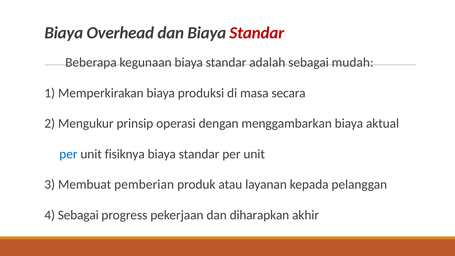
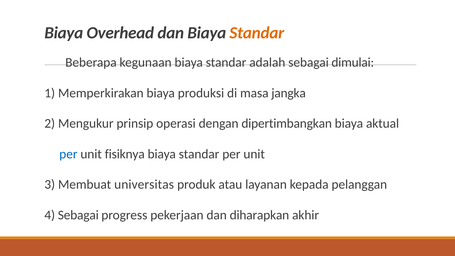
Standar at (257, 33) colour: red -> orange
mudah: mudah -> dimulai
secara: secara -> jangka
menggambarkan: menggambarkan -> dipertimbangkan
pemberian: pemberian -> universitas
